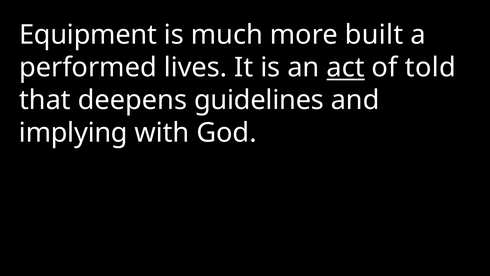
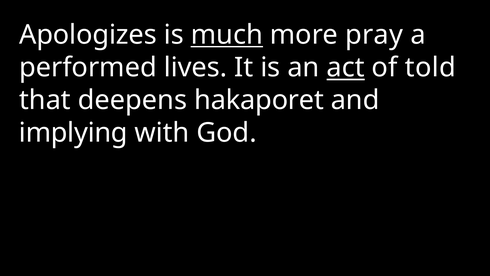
Equipment: Equipment -> Apologizes
much underline: none -> present
built: built -> pray
guidelines: guidelines -> hakaporet
